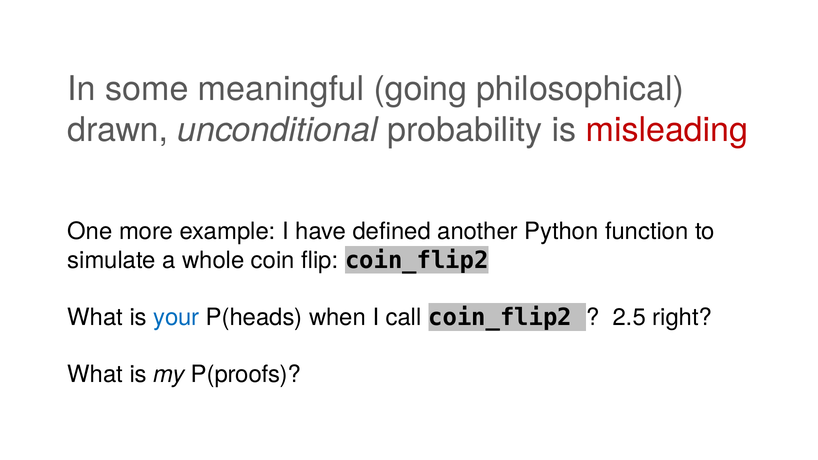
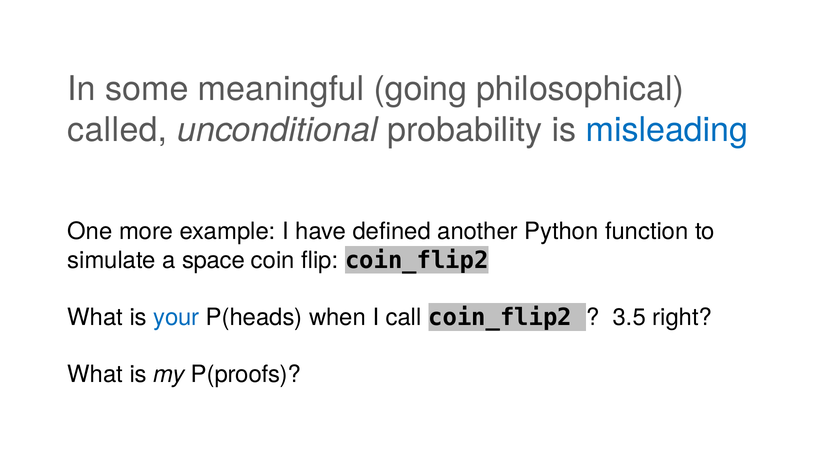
drawn: drawn -> called
misleading colour: red -> blue
whole: whole -> space
2.5: 2.5 -> 3.5
